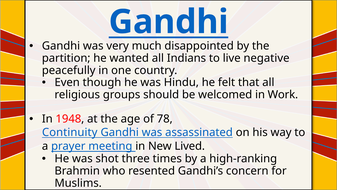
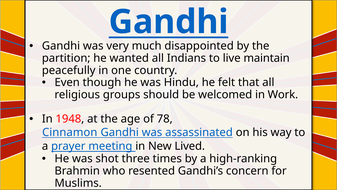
negative: negative -> maintain
Continuity: Continuity -> Cinnamon
